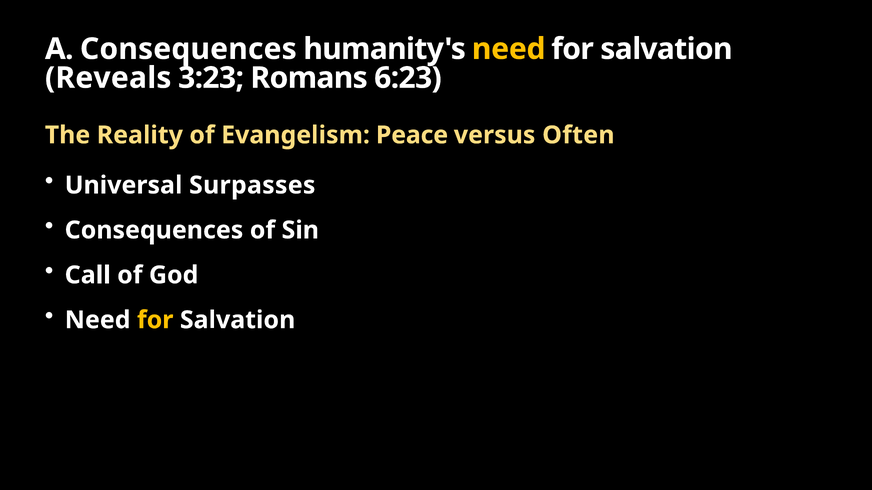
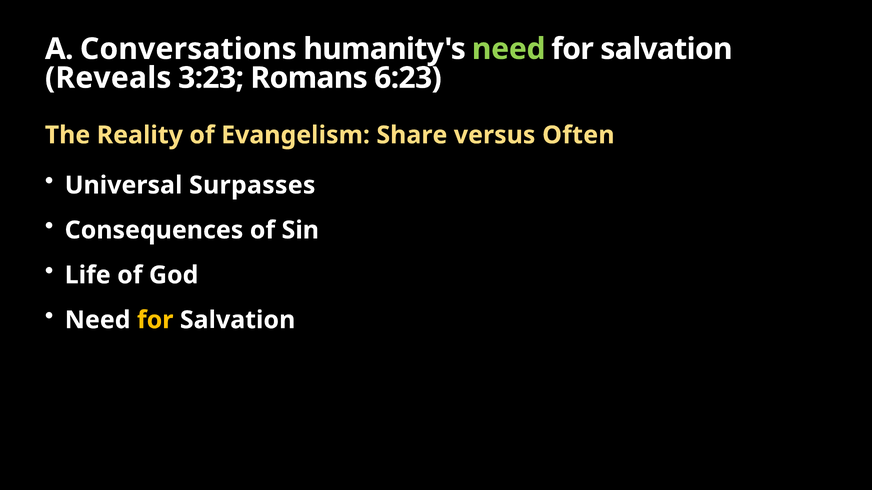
A Consequences: Consequences -> Conversations
need at (509, 49) colour: yellow -> light green
Peace: Peace -> Share
Call: Call -> Life
